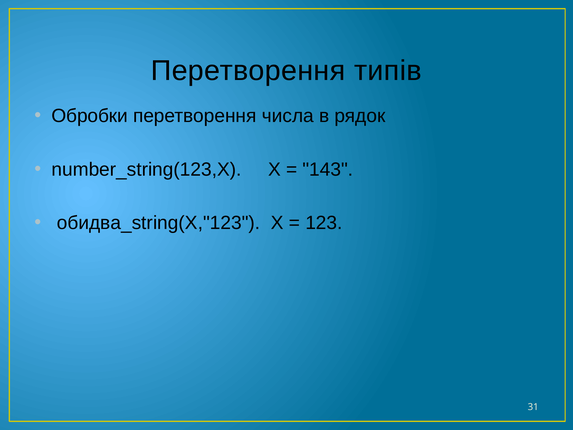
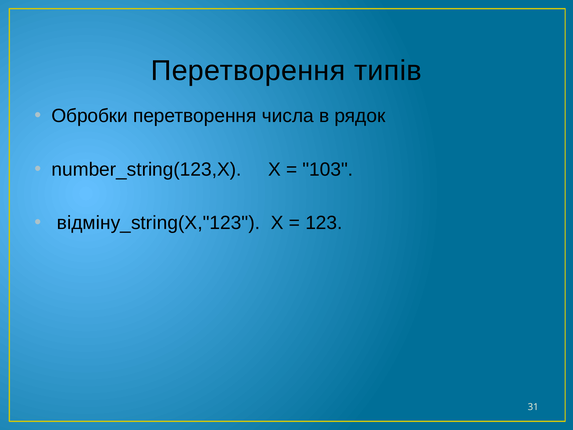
143: 143 -> 103
обидва_string(X,"123: обидва_string(X,"123 -> відміну_string(X,"123
